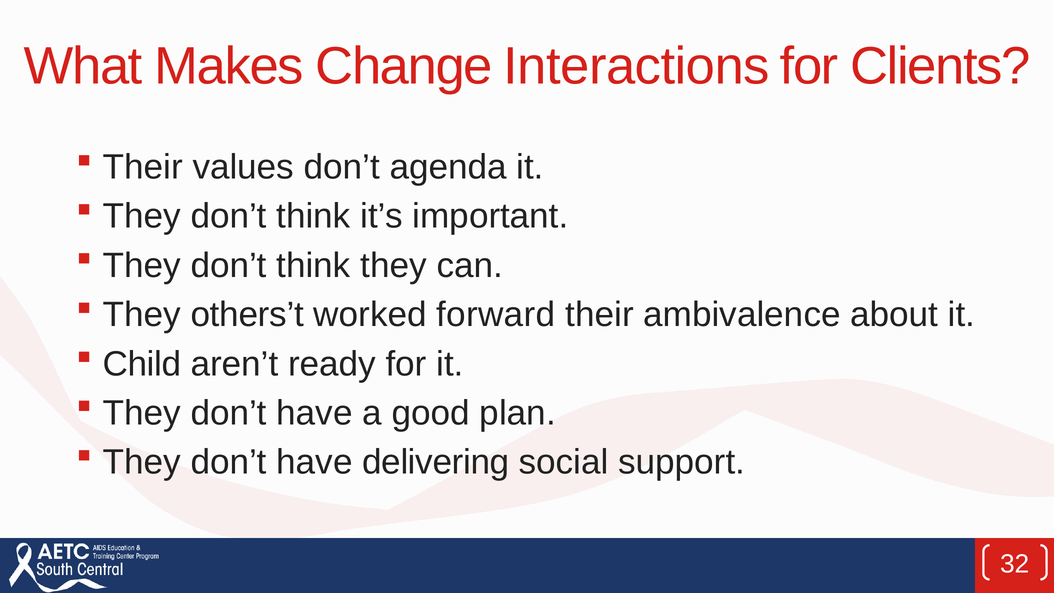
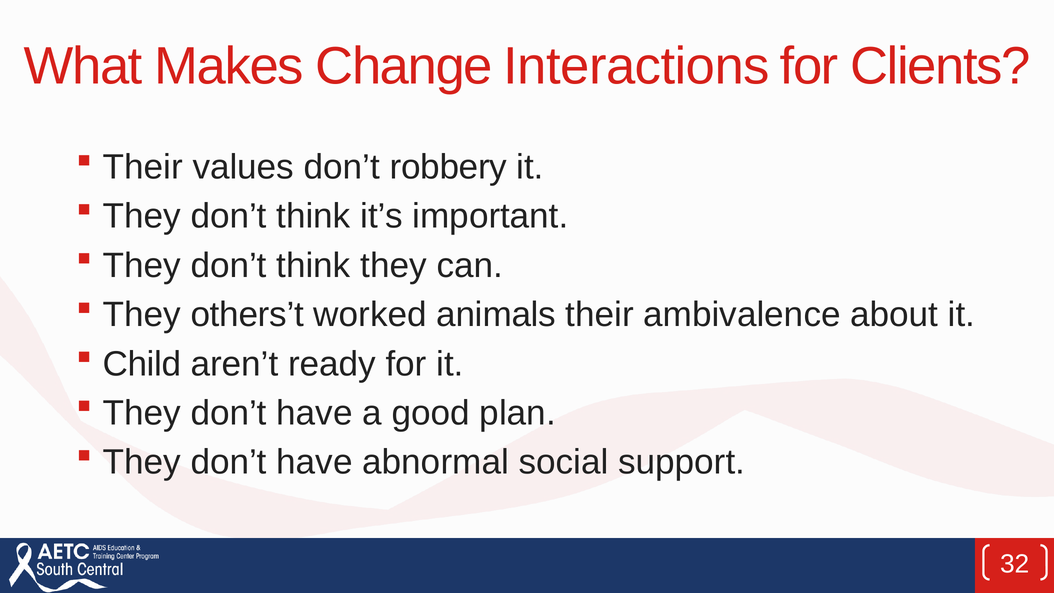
agenda: agenda -> robbery
forward: forward -> animals
delivering: delivering -> abnormal
